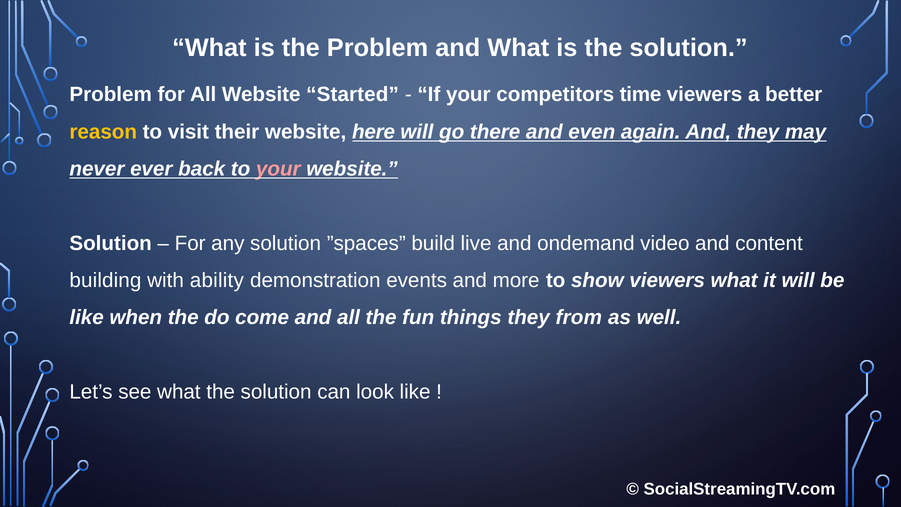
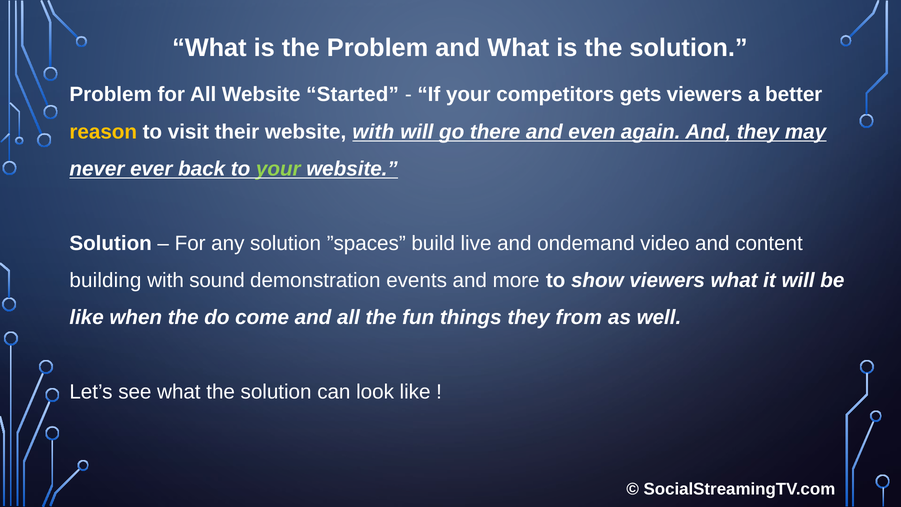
time: time -> gets
website here: here -> with
your at (278, 169) colour: pink -> light green
ability: ability -> sound
